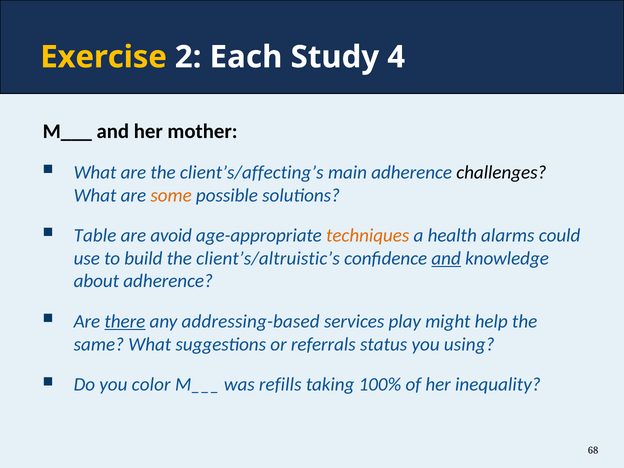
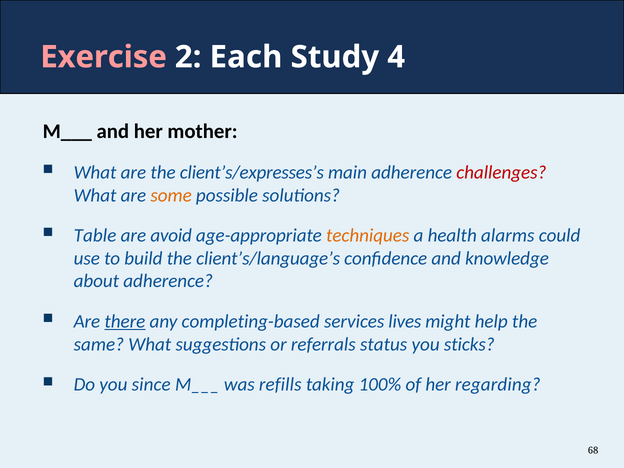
Exercise colour: yellow -> pink
client’s/affecting’s: client’s/affecting’s -> client’s/expresses’s
challenges colour: black -> red
client’s/altruistic’s: client’s/altruistic’s -> client’s/language’s
and at (446, 258) underline: present -> none
addressing-based: addressing-based -> completing-based
play: play -> lives
using: using -> sticks
color: color -> since
inequality: inequality -> regarding
